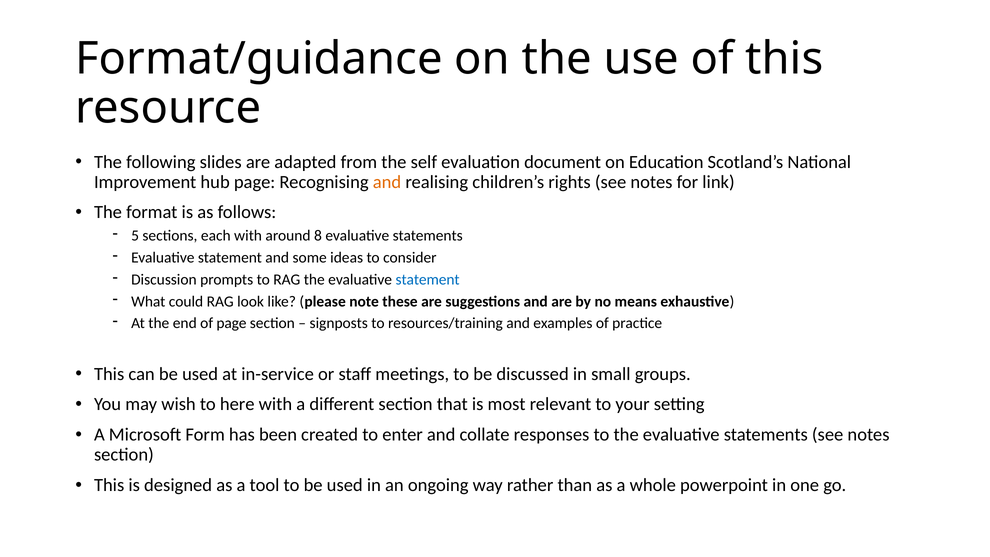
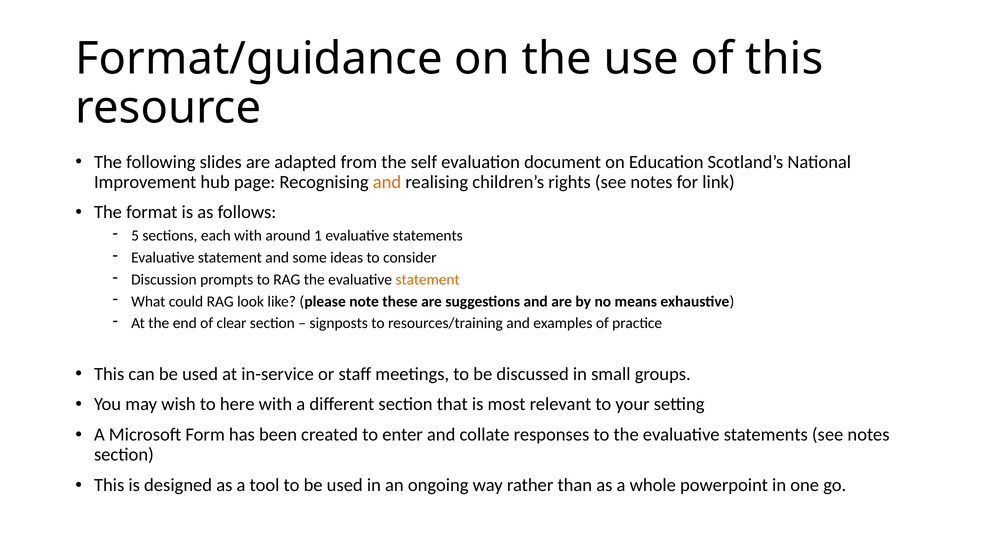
8: 8 -> 1
statement at (428, 280) colour: blue -> orange
of page: page -> clear
